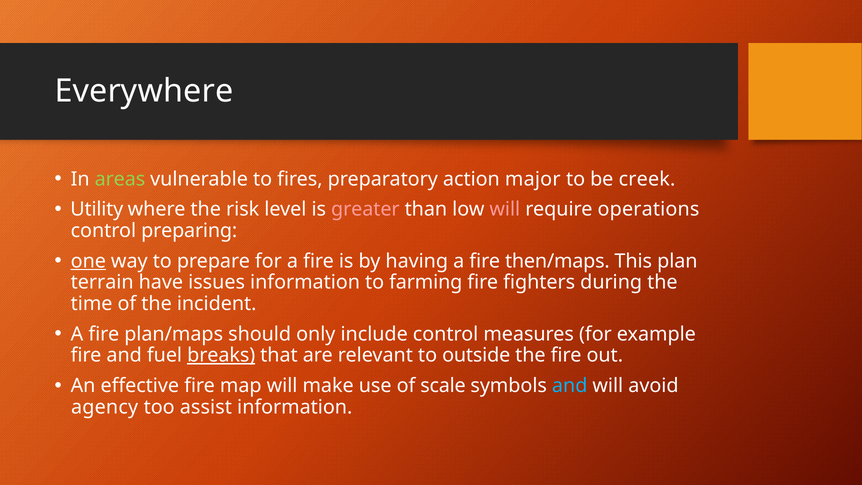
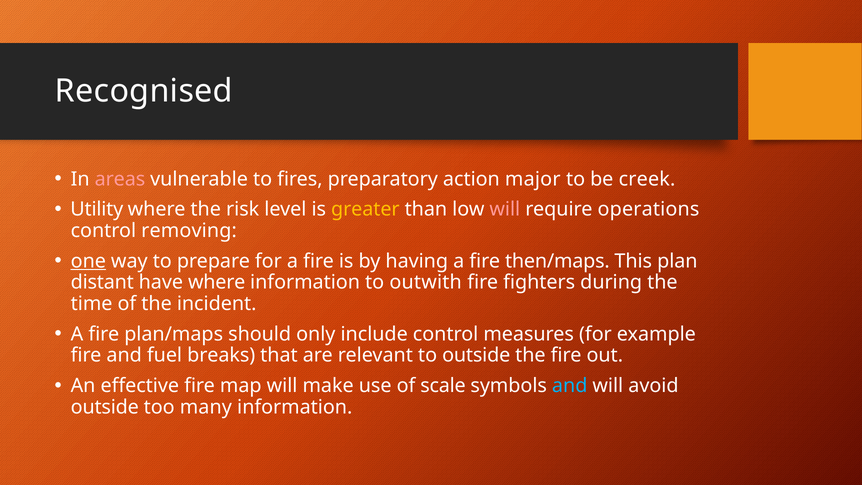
Everywhere: Everywhere -> Recognised
areas colour: light green -> pink
greater colour: pink -> yellow
preparing: preparing -> removing
terrain: terrain -> distant
have issues: issues -> where
farming: farming -> outwith
breaks underline: present -> none
agency at (105, 407): agency -> outside
assist: assist -> many
